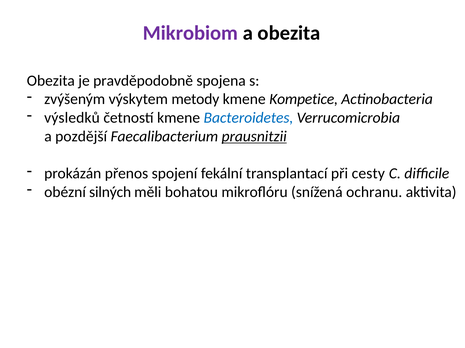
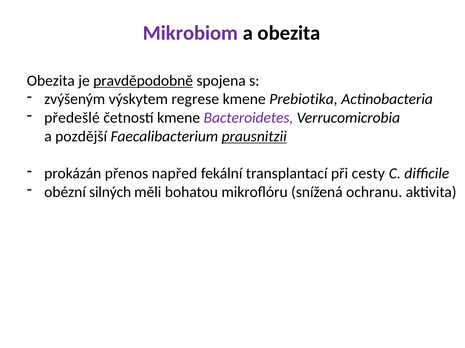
pravděpodobně underline: none -> present
metody: metody -> regrese
Kompetice: Kompetice -> Prebiotika
výsledků: výsledků -> předešlé
Bacteroidetes colour: blue -> purple
spojení: spojení -> napřed
